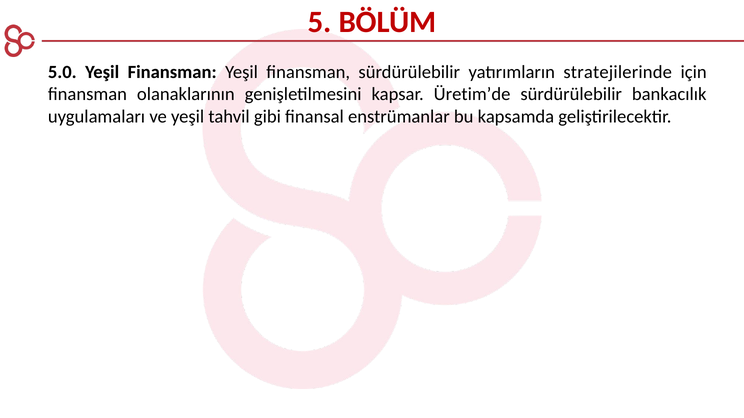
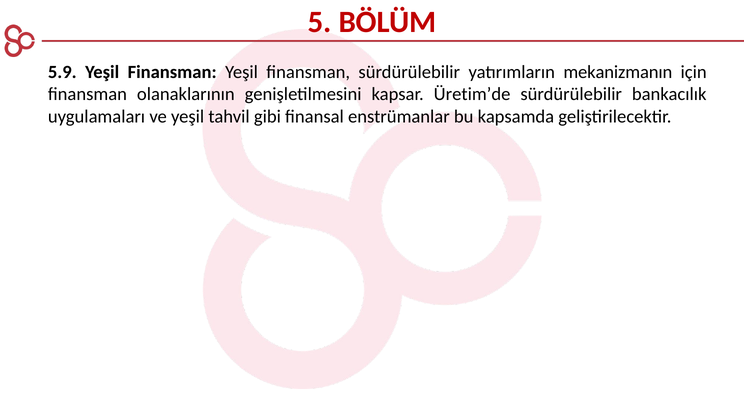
5.0: 5.0 -> 5.9
stratejilerinde: stratejilerinde -> mekanizmanın
